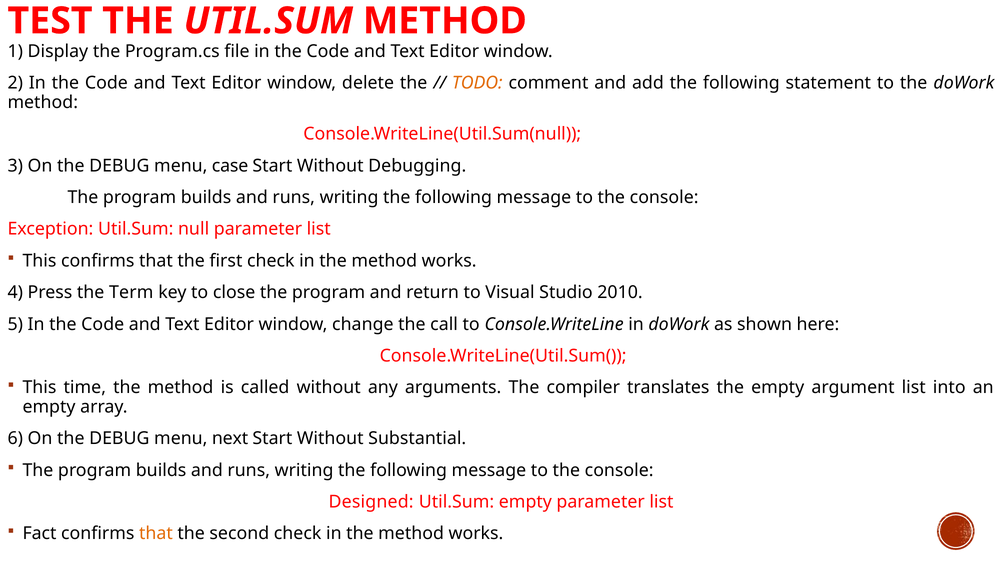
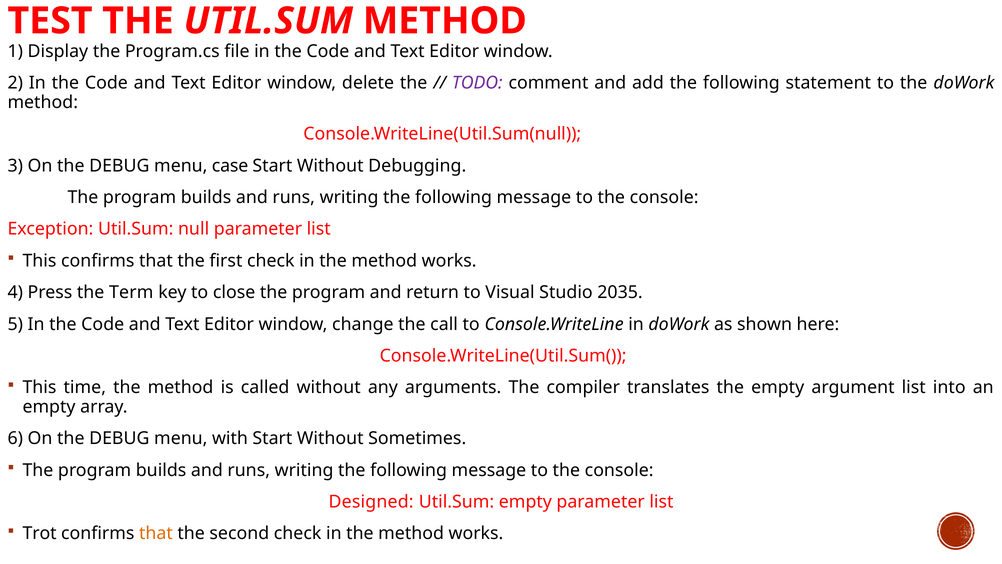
TODO colour: orange -> purple
2010: 2010 -> 2035
next: next -> with
Substantial: Substantial -> Sometimes
Fact: Fact -> Trot
